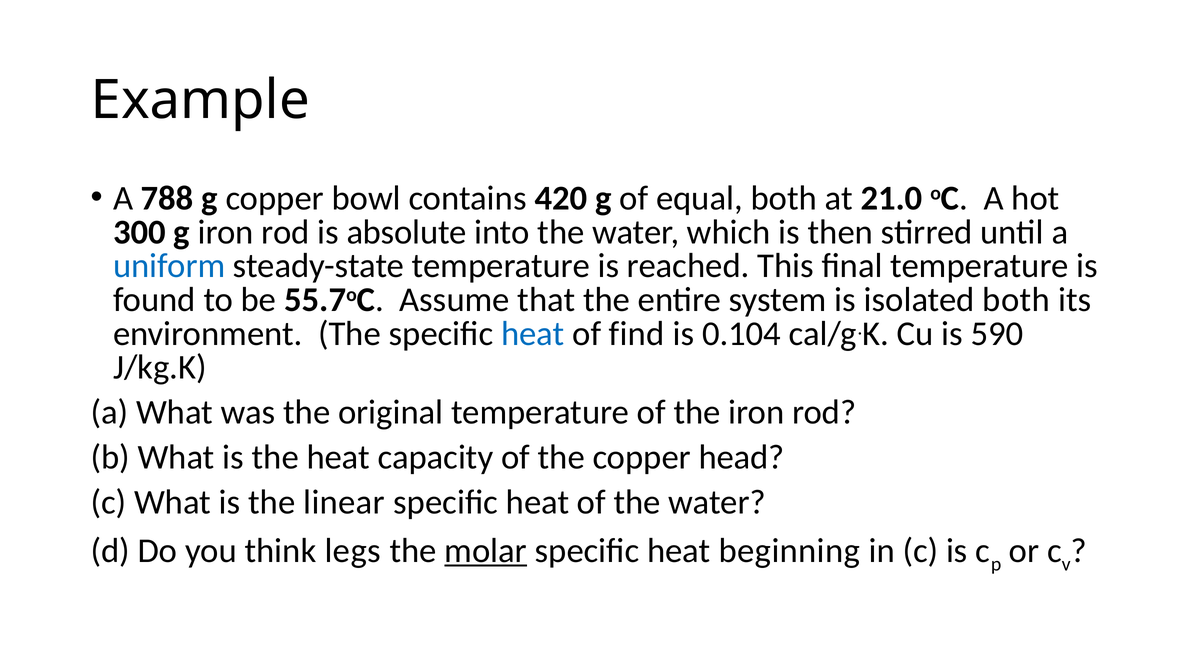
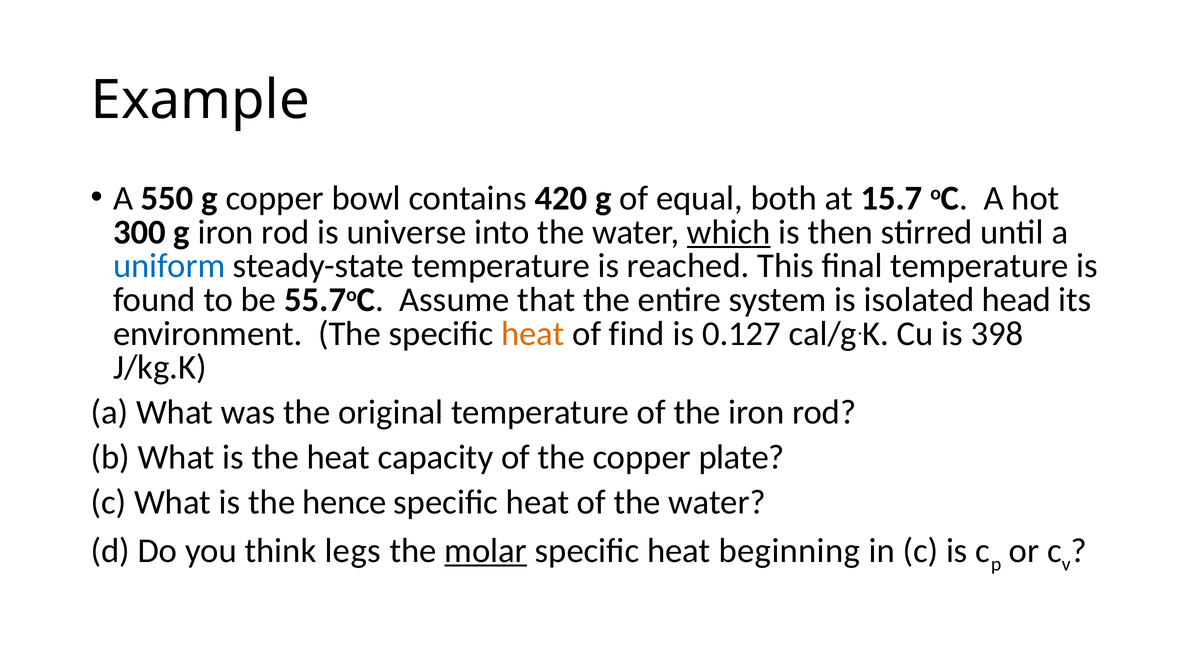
788: 788 -> 550
21.0: 21.0 -> 15.7
absolute: absolute -> universe
which underline: none -> present
isolated both: both -> head
heat at (533, 333) colour: blue -> orange
0.104: 0.104 -> 0.127
590: 590 -> 398
head: head -> plate
linear: linear -> hence
